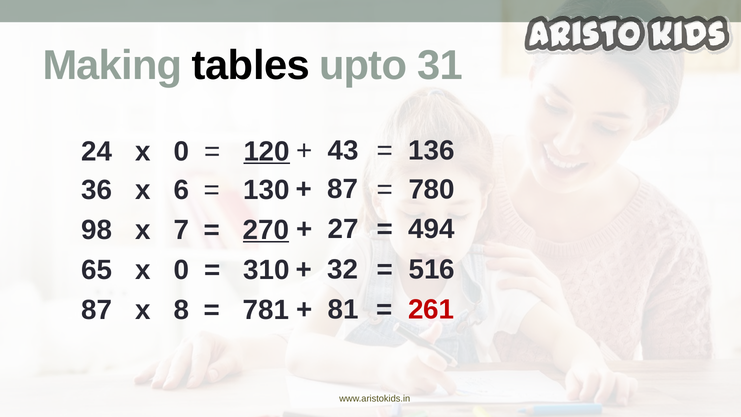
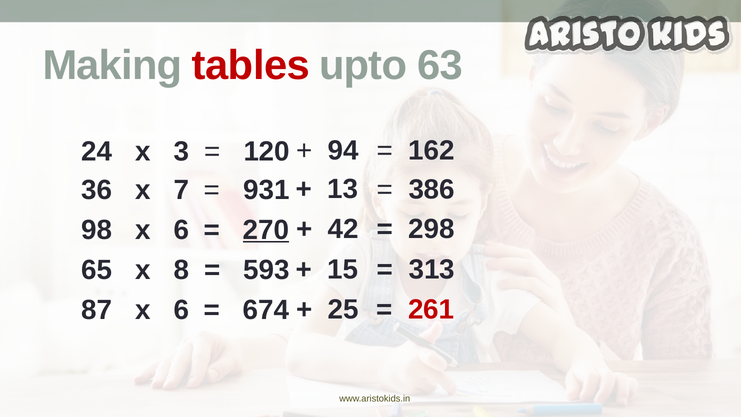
tables colour: black -> red
31: 31 -> 63
43: 43 -> 94
24 x 0: 0 -> 3
120 underline: present -> none
136: 136 -> 162
87 at (343, 189): 87 -> 13
6: 6 -> 7
130: 130 -> 931
780: 780 -> 386
27: 27 -> 42
98 x 7: 7 -> 6
494: 494 -> 298
32: 32 -> 15
65 x 0: 0 -> 8
310: 310 -> 593
516: 516 -> 313
81: 81 -> 25
87 x 8: 8 -> 6
781: 781 -> 674
